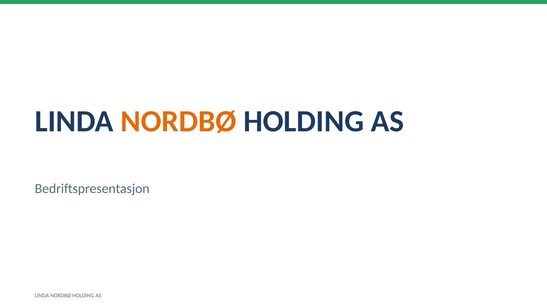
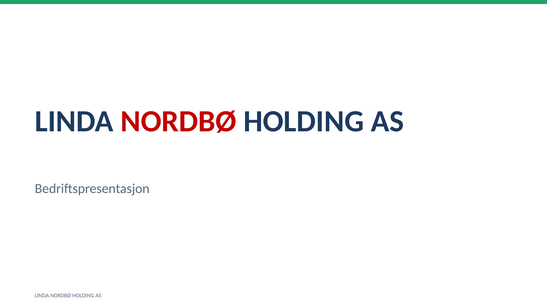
NORDBØ at (178, 121) colour: orange -> red
